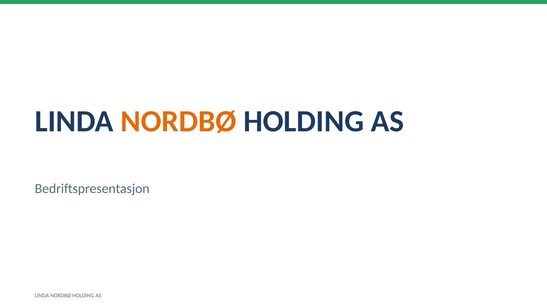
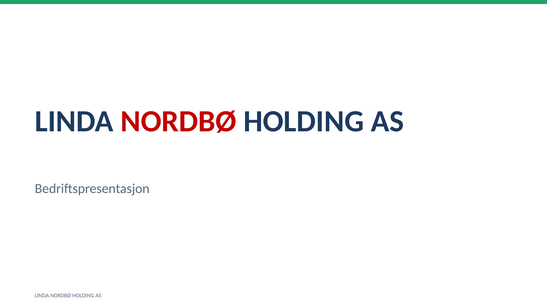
NORDBØ at (178, 121) colour: orange -> red
